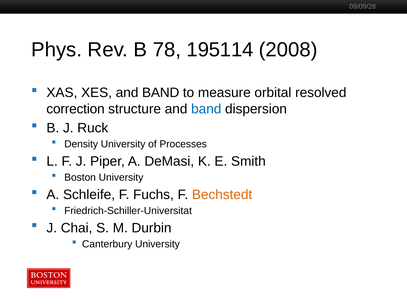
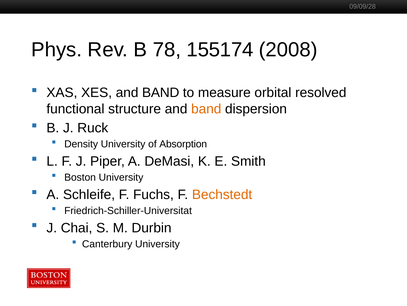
195114: 195114 -> 155174
correction: correction -> functional
band at (206, 109) colour: blue -> orange
Processes: Processes -> Absorption
